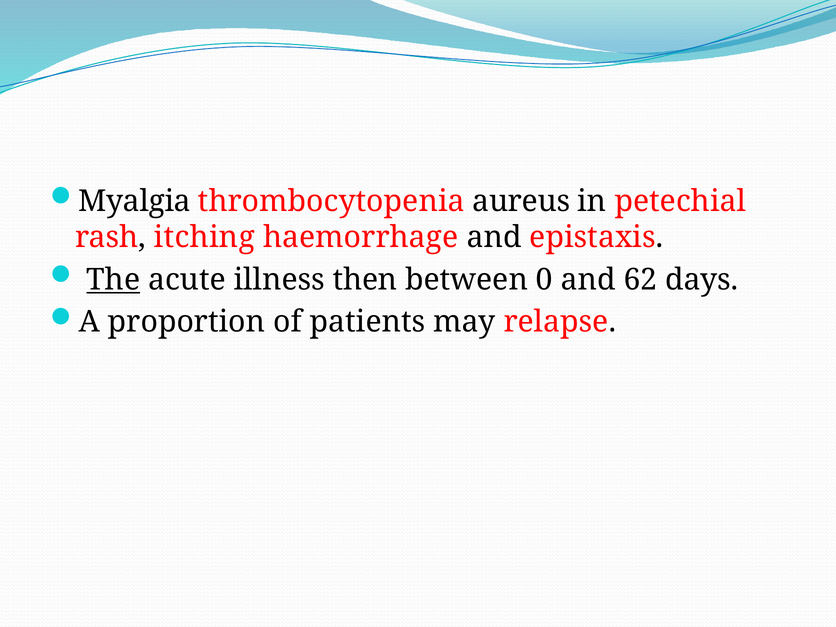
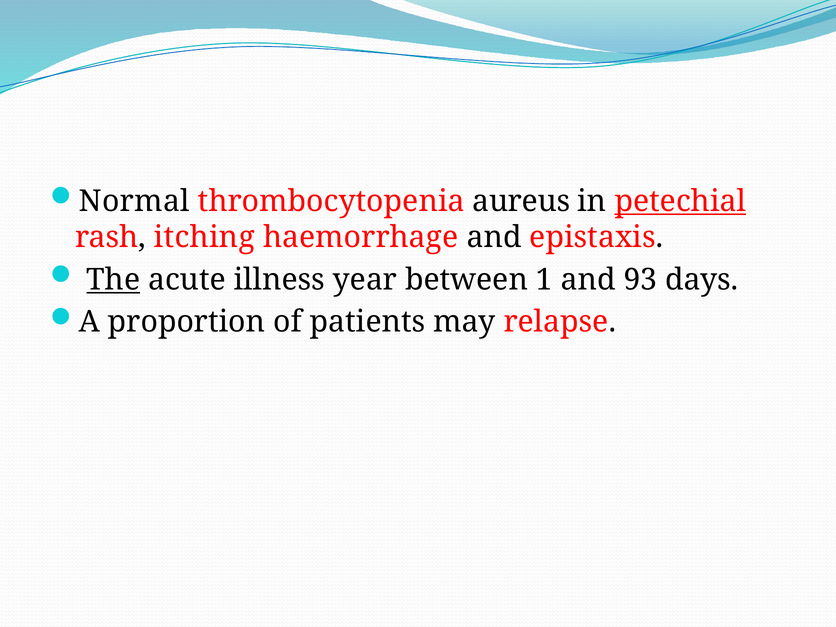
Myalgia: Myalgia -> Normal
petechial underline: none -> present
then: then -> year
0: 0 -> 1
62: 62 -> 93
